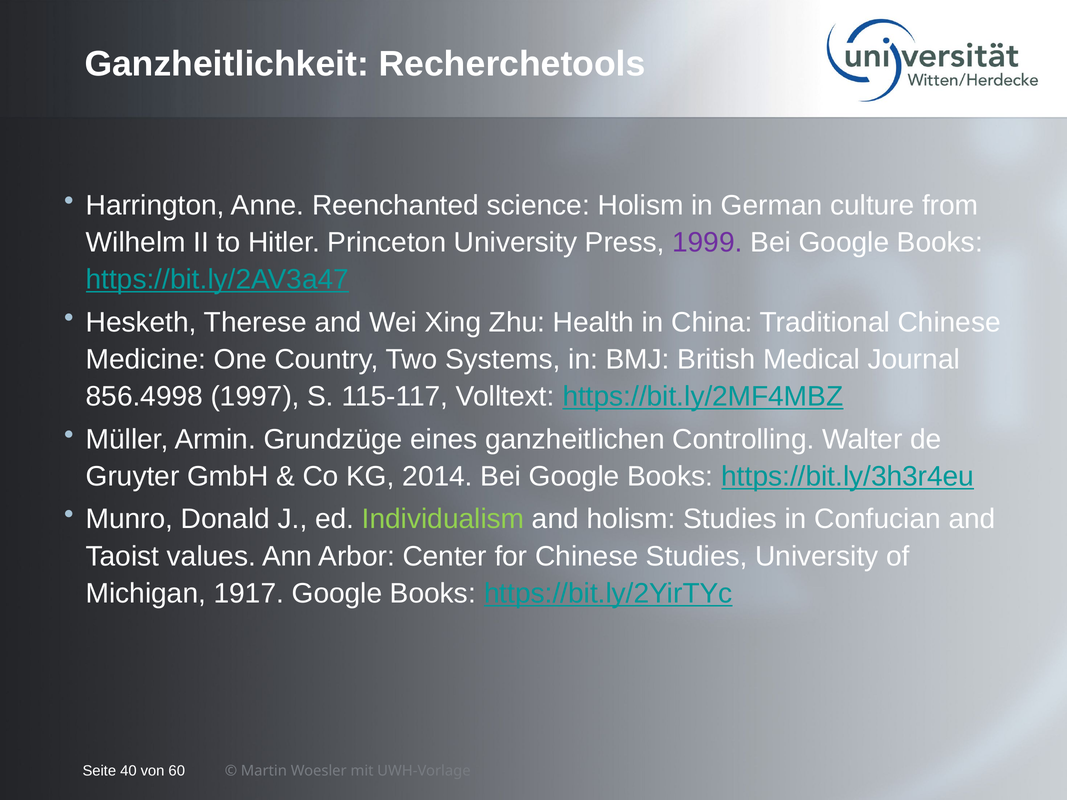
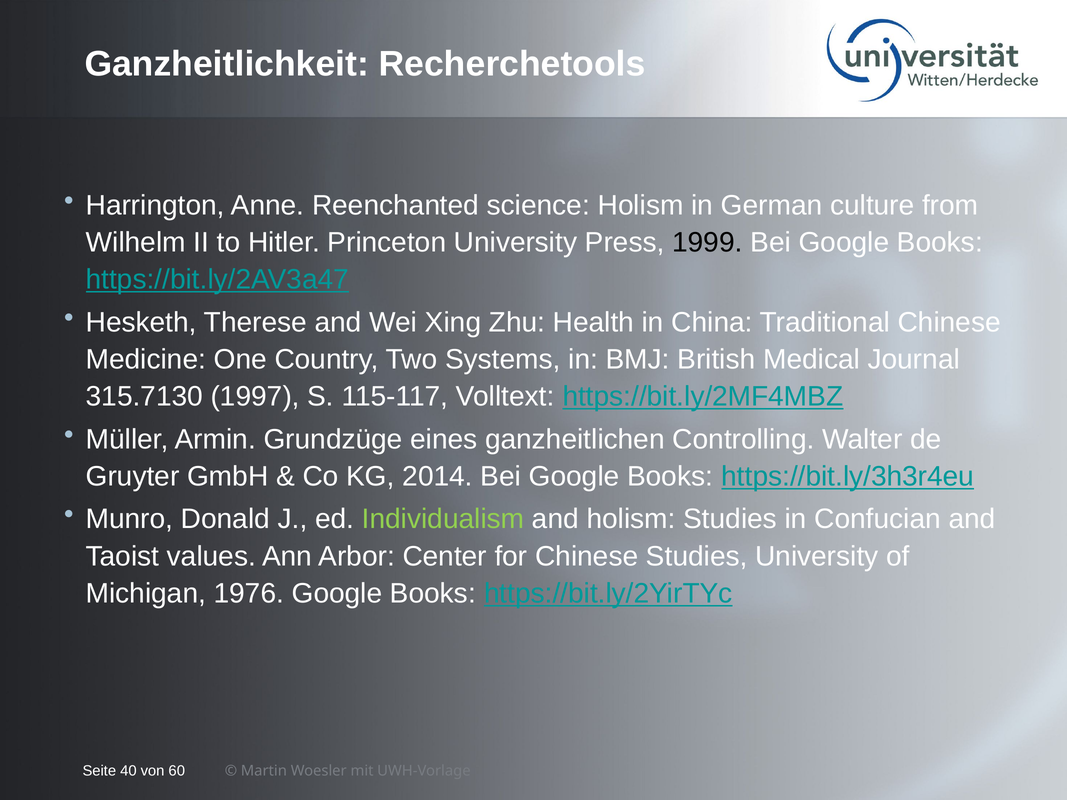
1999 colour: purple -> black
856.4998: 856.4998 -> 315.7130
1917: 1917 -> 1976
